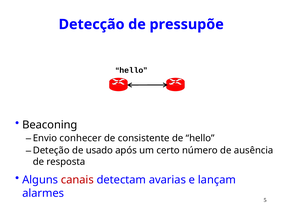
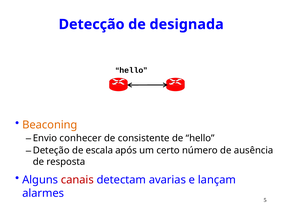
pressupõe: pressupõe -> designada
Beaconing colour: black -> orange
usado: usado -> escala
